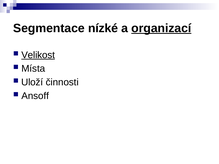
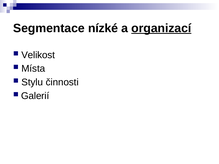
Velikost underline: present -> none
Uloží: Uloží -> Stylu
Ansoff: Ansoff -> Galerií
